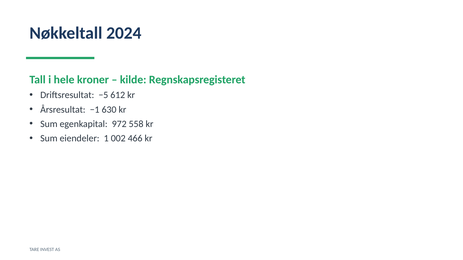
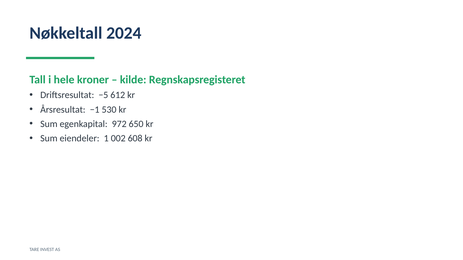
630: 630 -> 530
558: 558 -> 650
466: 466 -> 608
